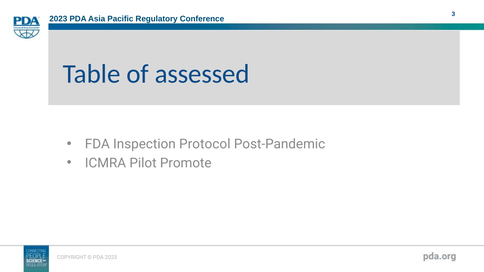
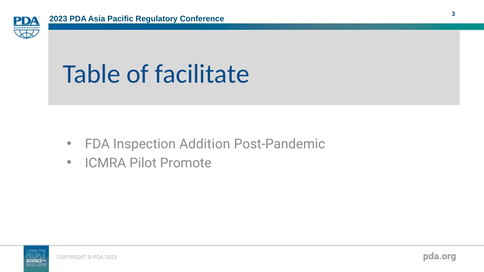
assessed: assessed -> facilitate
Protocol: Protocol -> Addition
